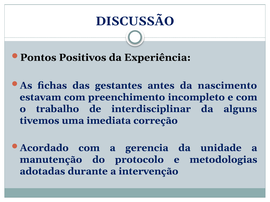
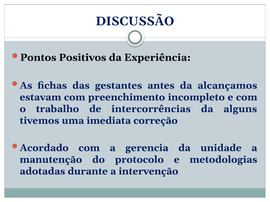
nascimento: nascimento -> alcançamos
interdisciplinar: interdisciplinar -> intercorrências
